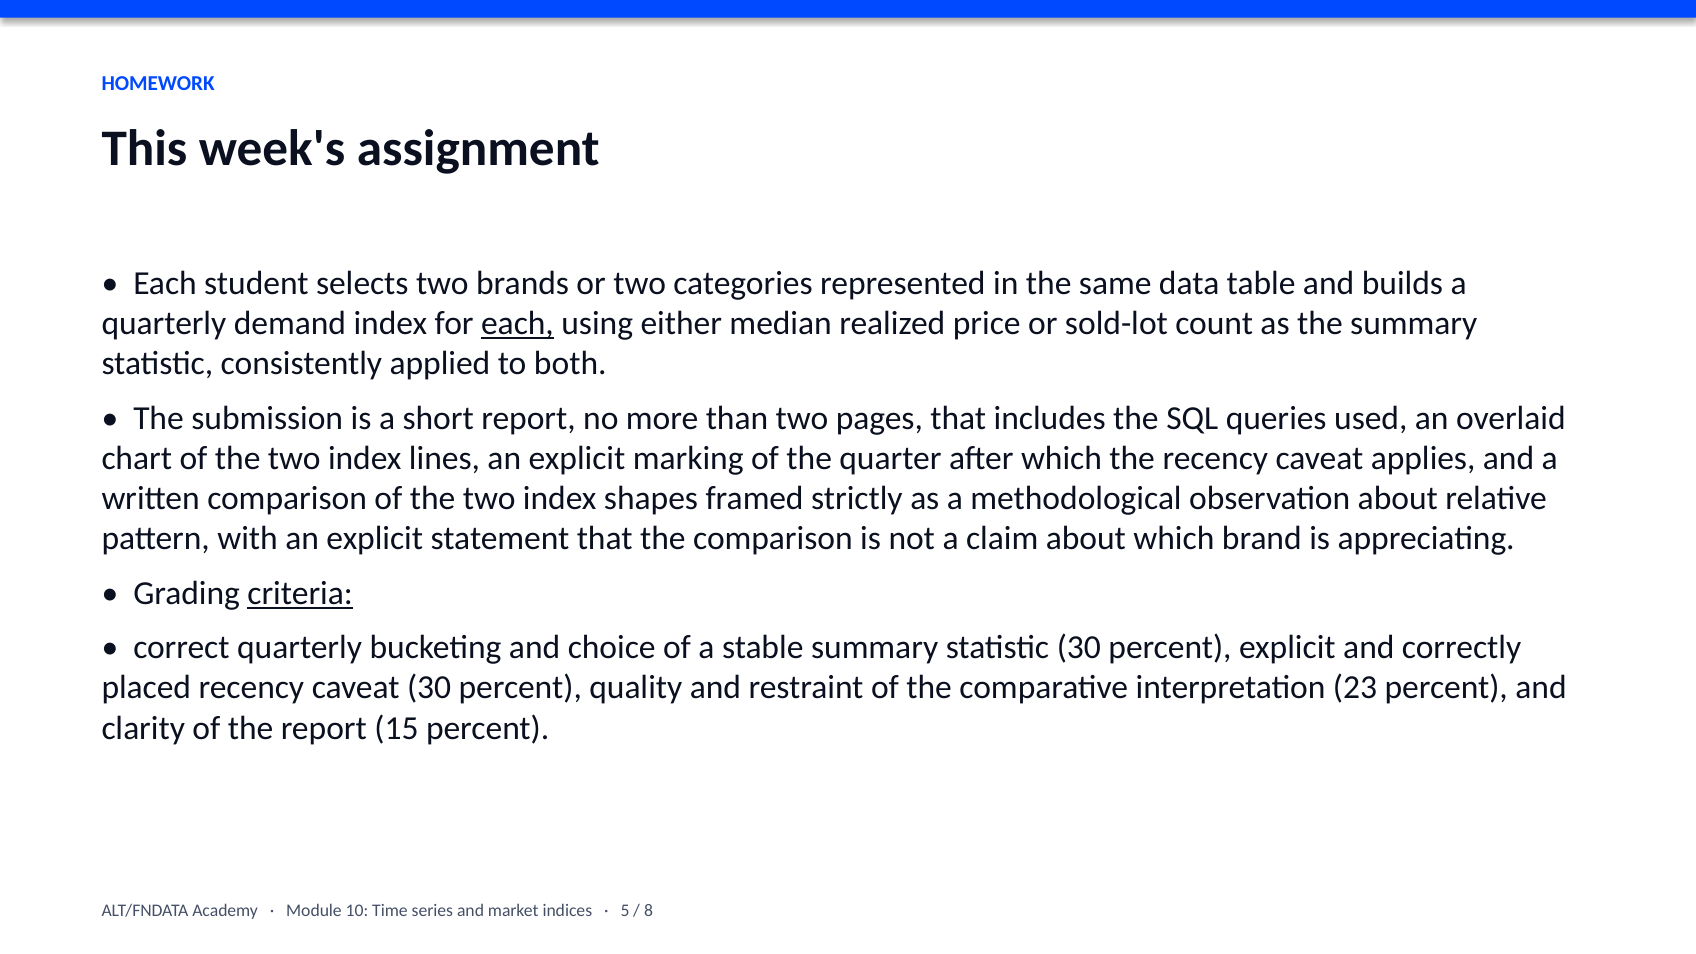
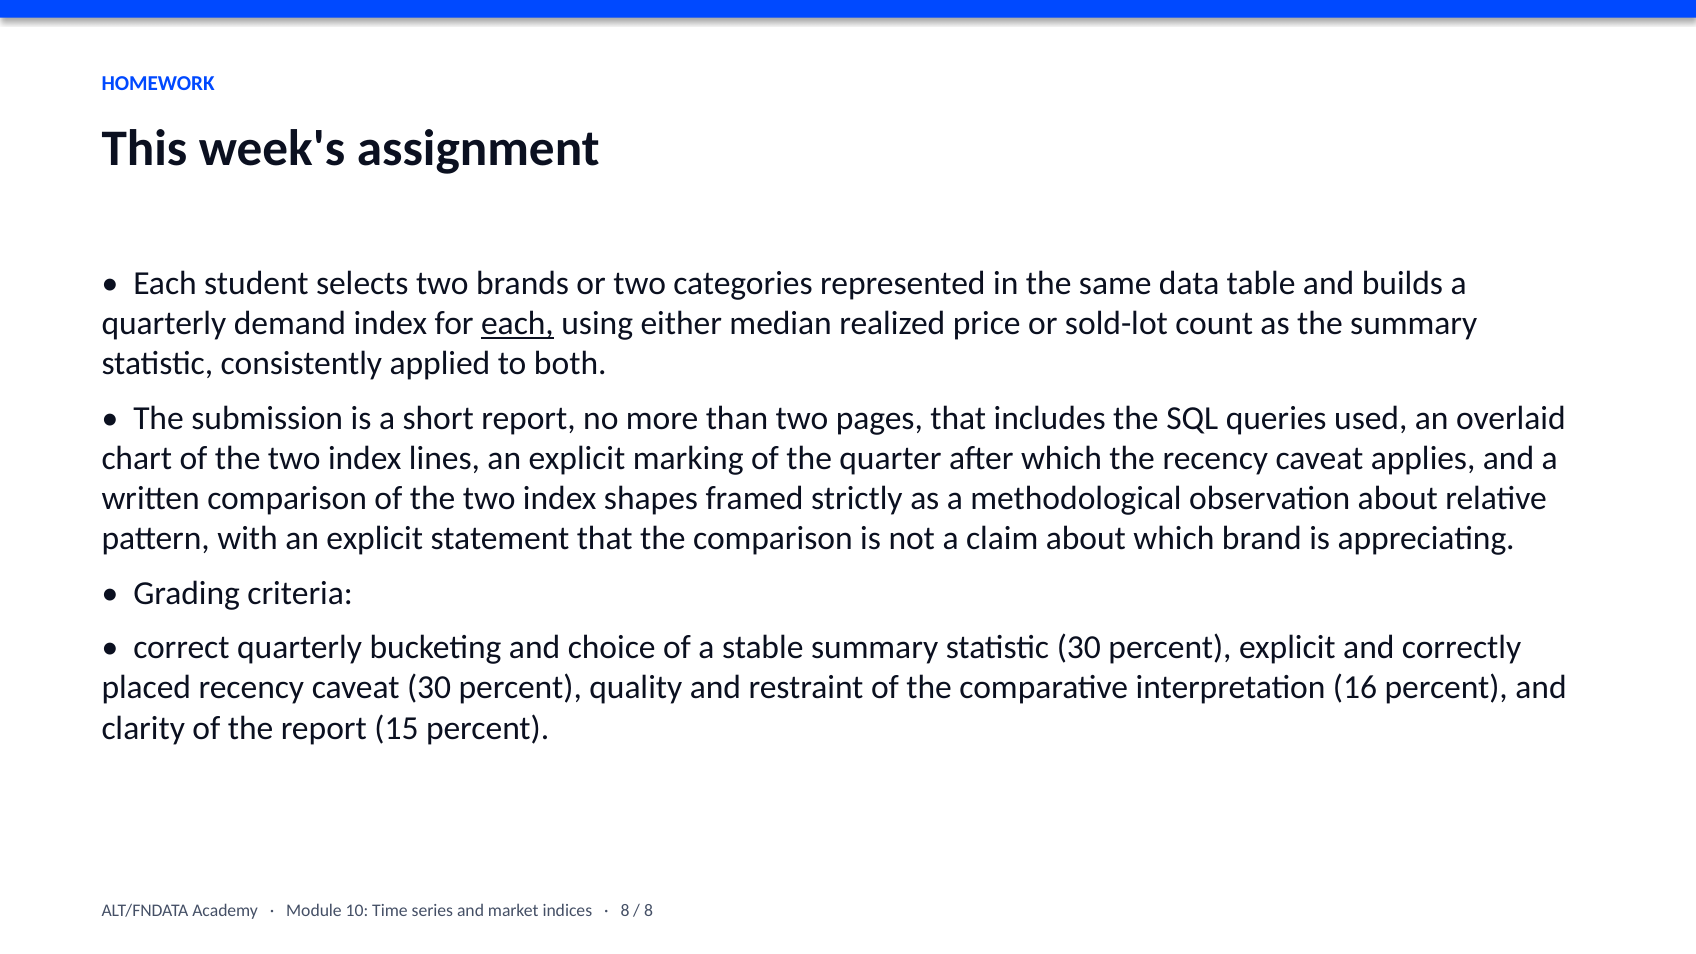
criteria underline: present -> none
23: 23 -> 16
5 at (625, 911): 5 -> 8
